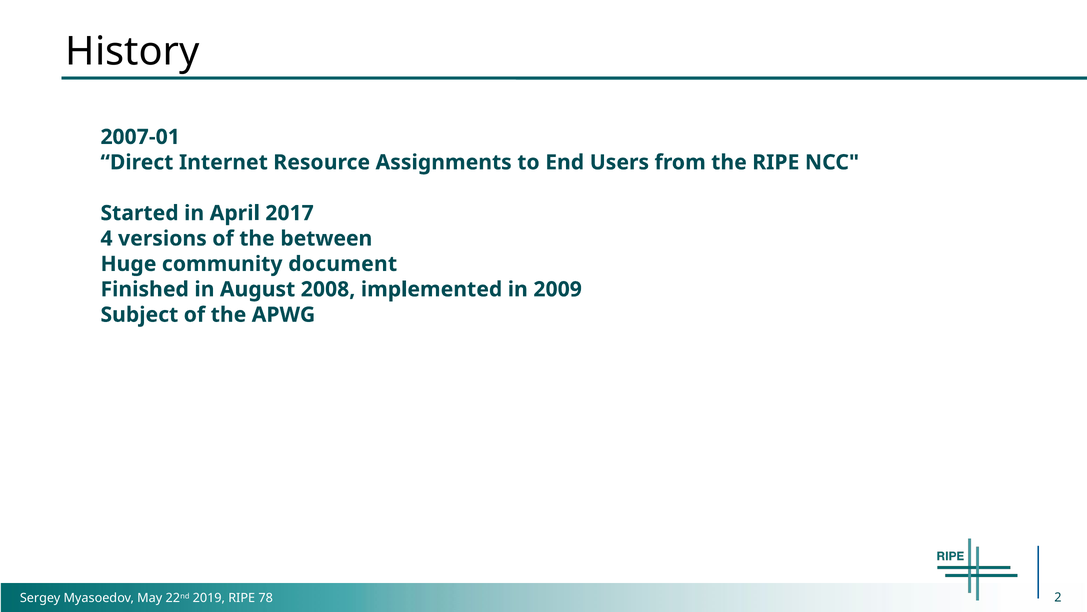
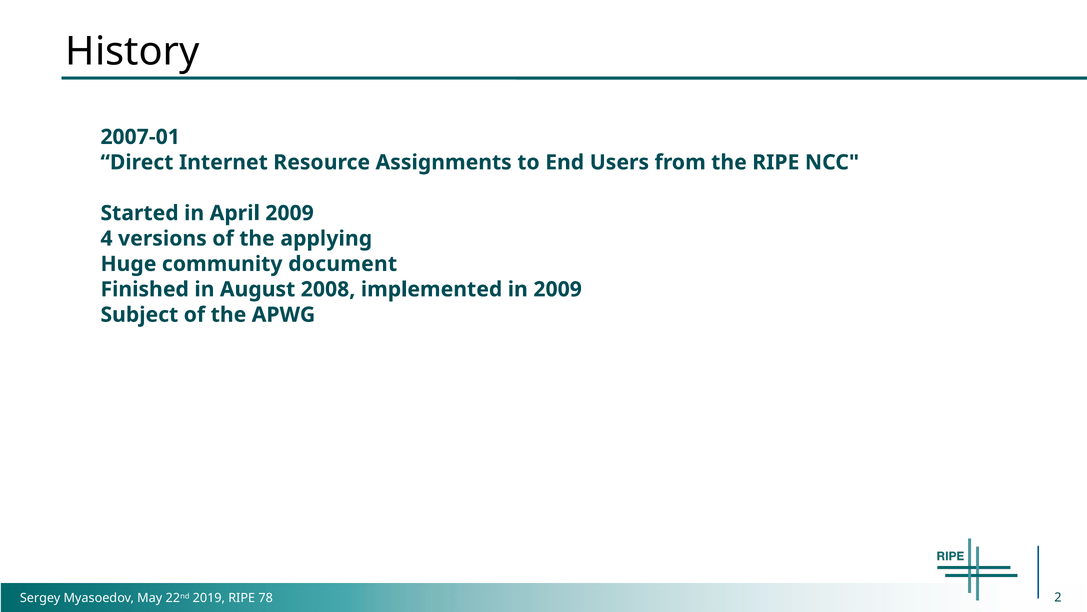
April 2017: 2017 -> 2009
between: between -> applying
